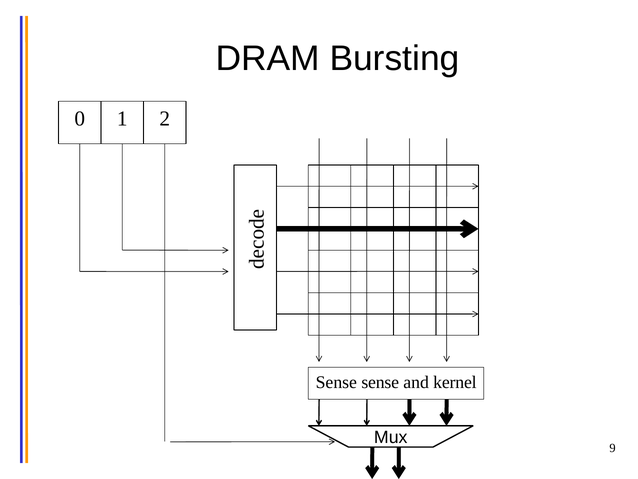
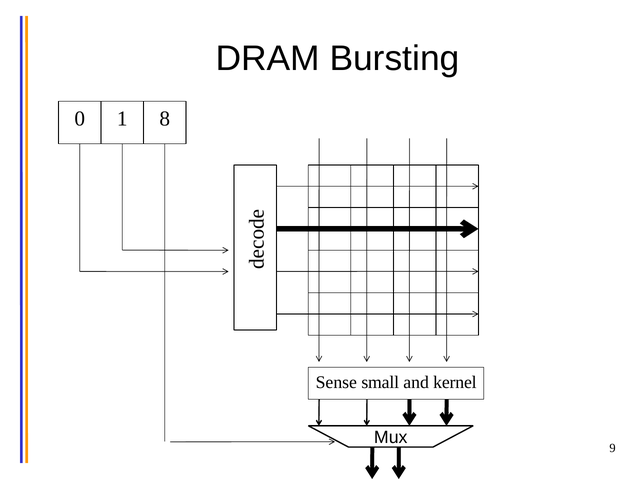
2: 2 -> 8
Sense sense: sense -> small
